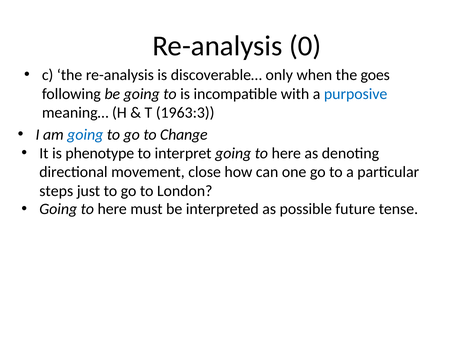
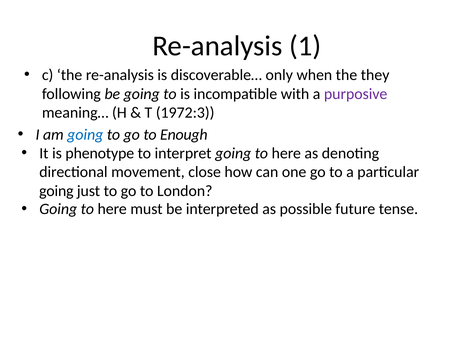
0: 0 -> 1
goes: goes -> they
purposive colour: blue -> purple
1963:3: 1963:3 -> 1972:3
Change: Change -> Enough
steps at (56, 191): steps -> going
